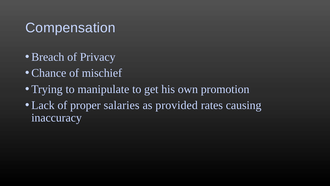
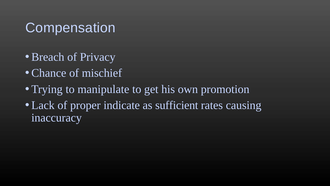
salaries: salaries -> indicate
provided: provided -> sufficient
